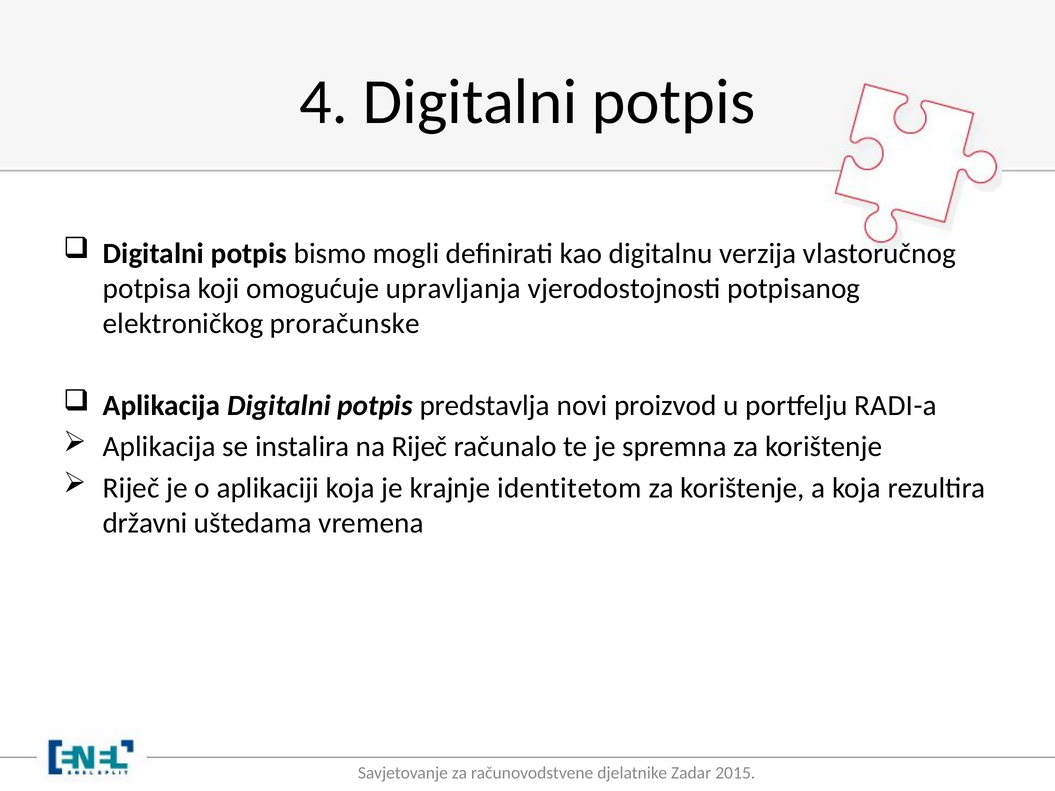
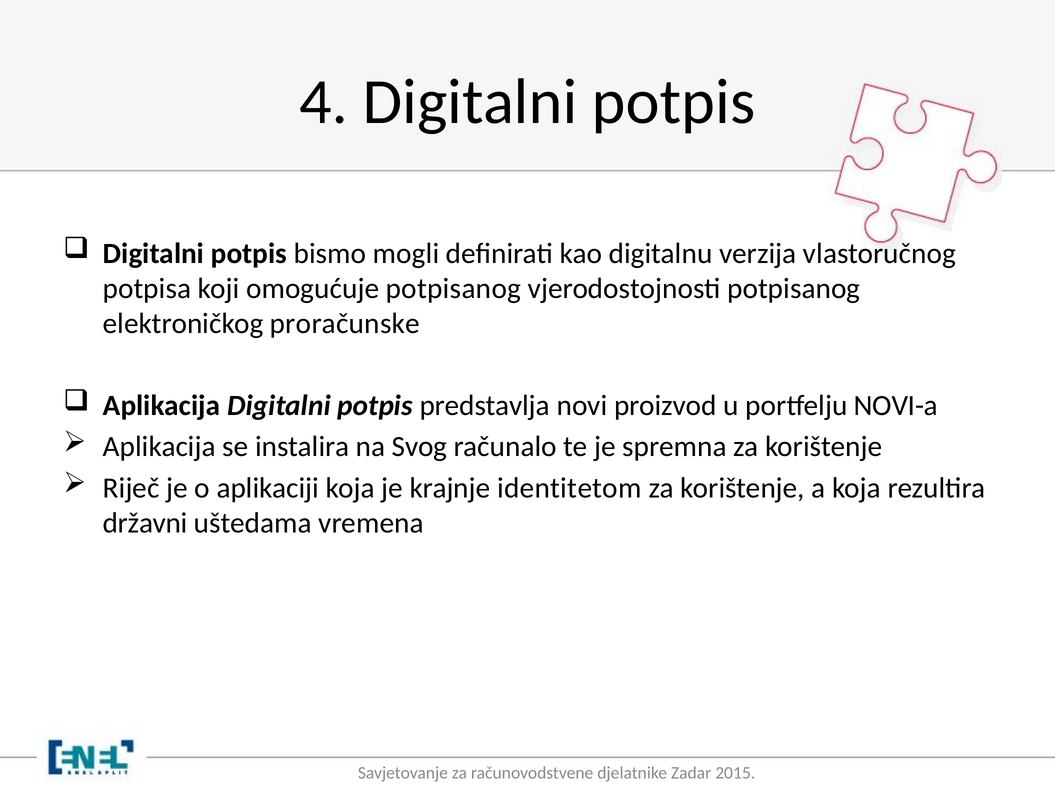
omogućuje upravljanja: upravljanja -> potpisanog
RADI-a: RADI-a -> NOVI-a
na Riječ: Riječ -> Svog
